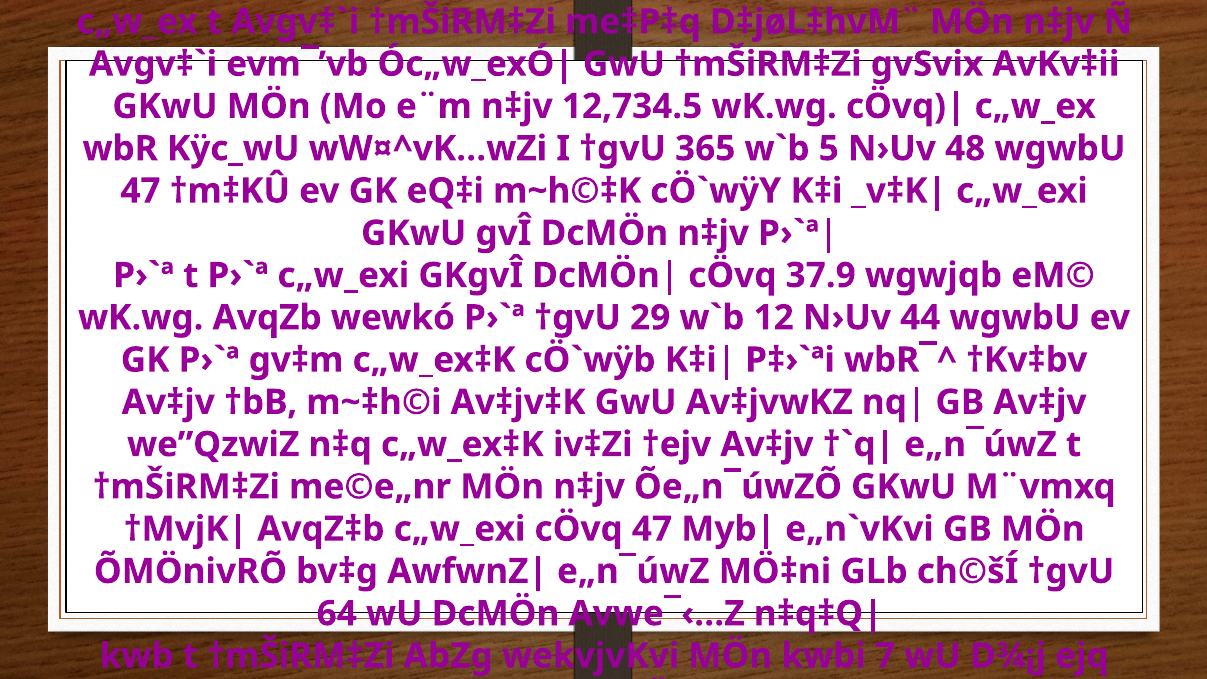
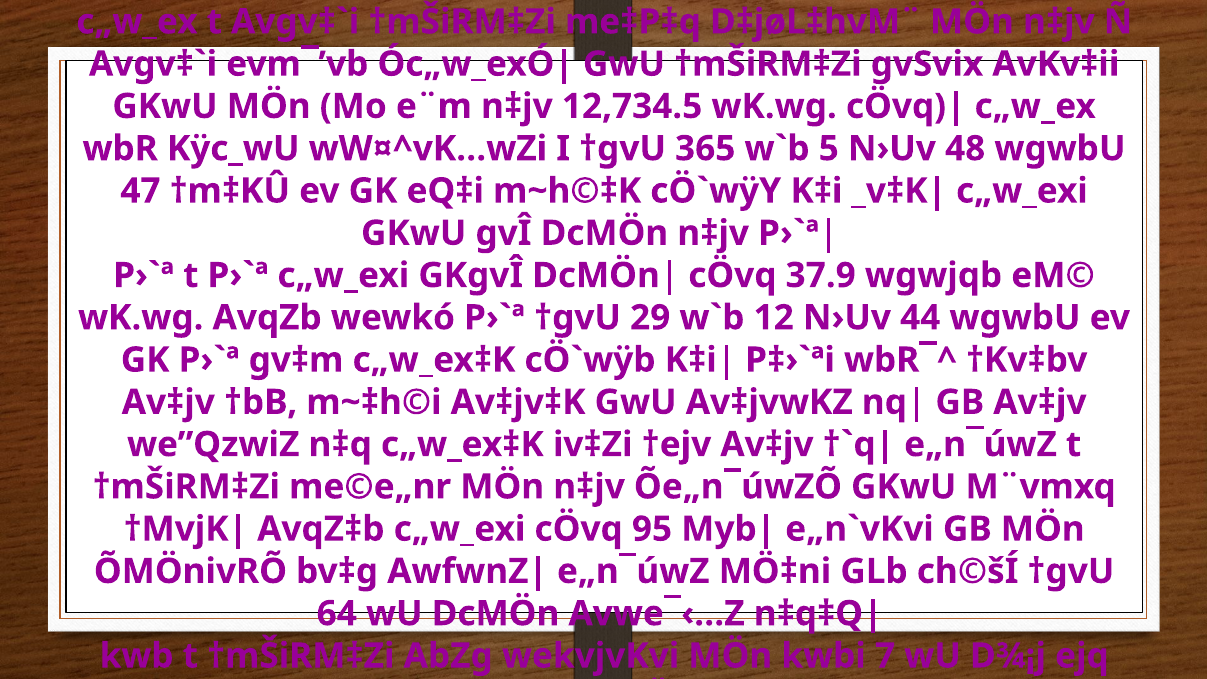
cÖvq 47: 47 -> 95
